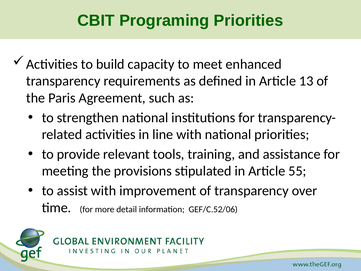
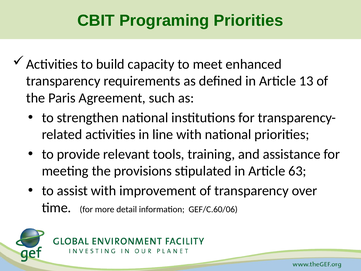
55: 55 -> 63
GEF/C.52/06: GEF/C.52/06 -> GEF/C.60/06
